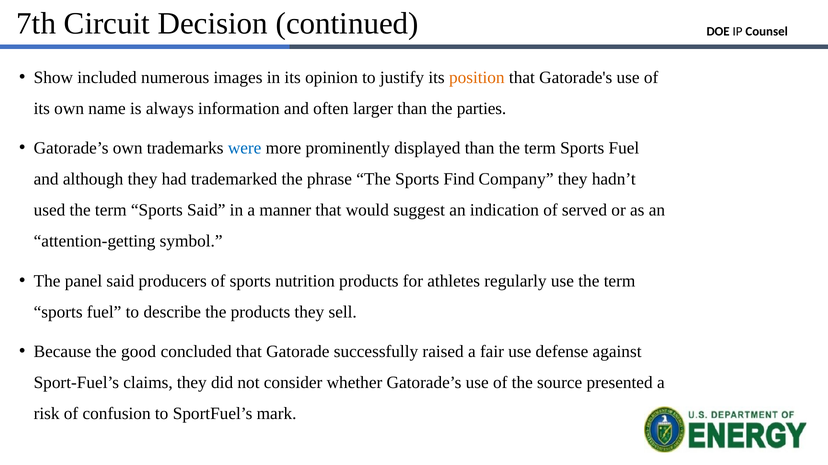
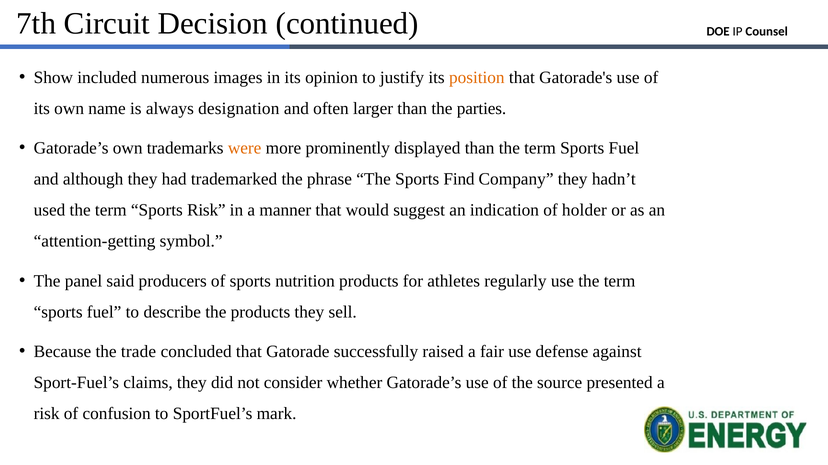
information: information -> designation
were colour: blue -> orange
Sports Said: Said -> Risk
served: served -> holder
good: good -> trade
